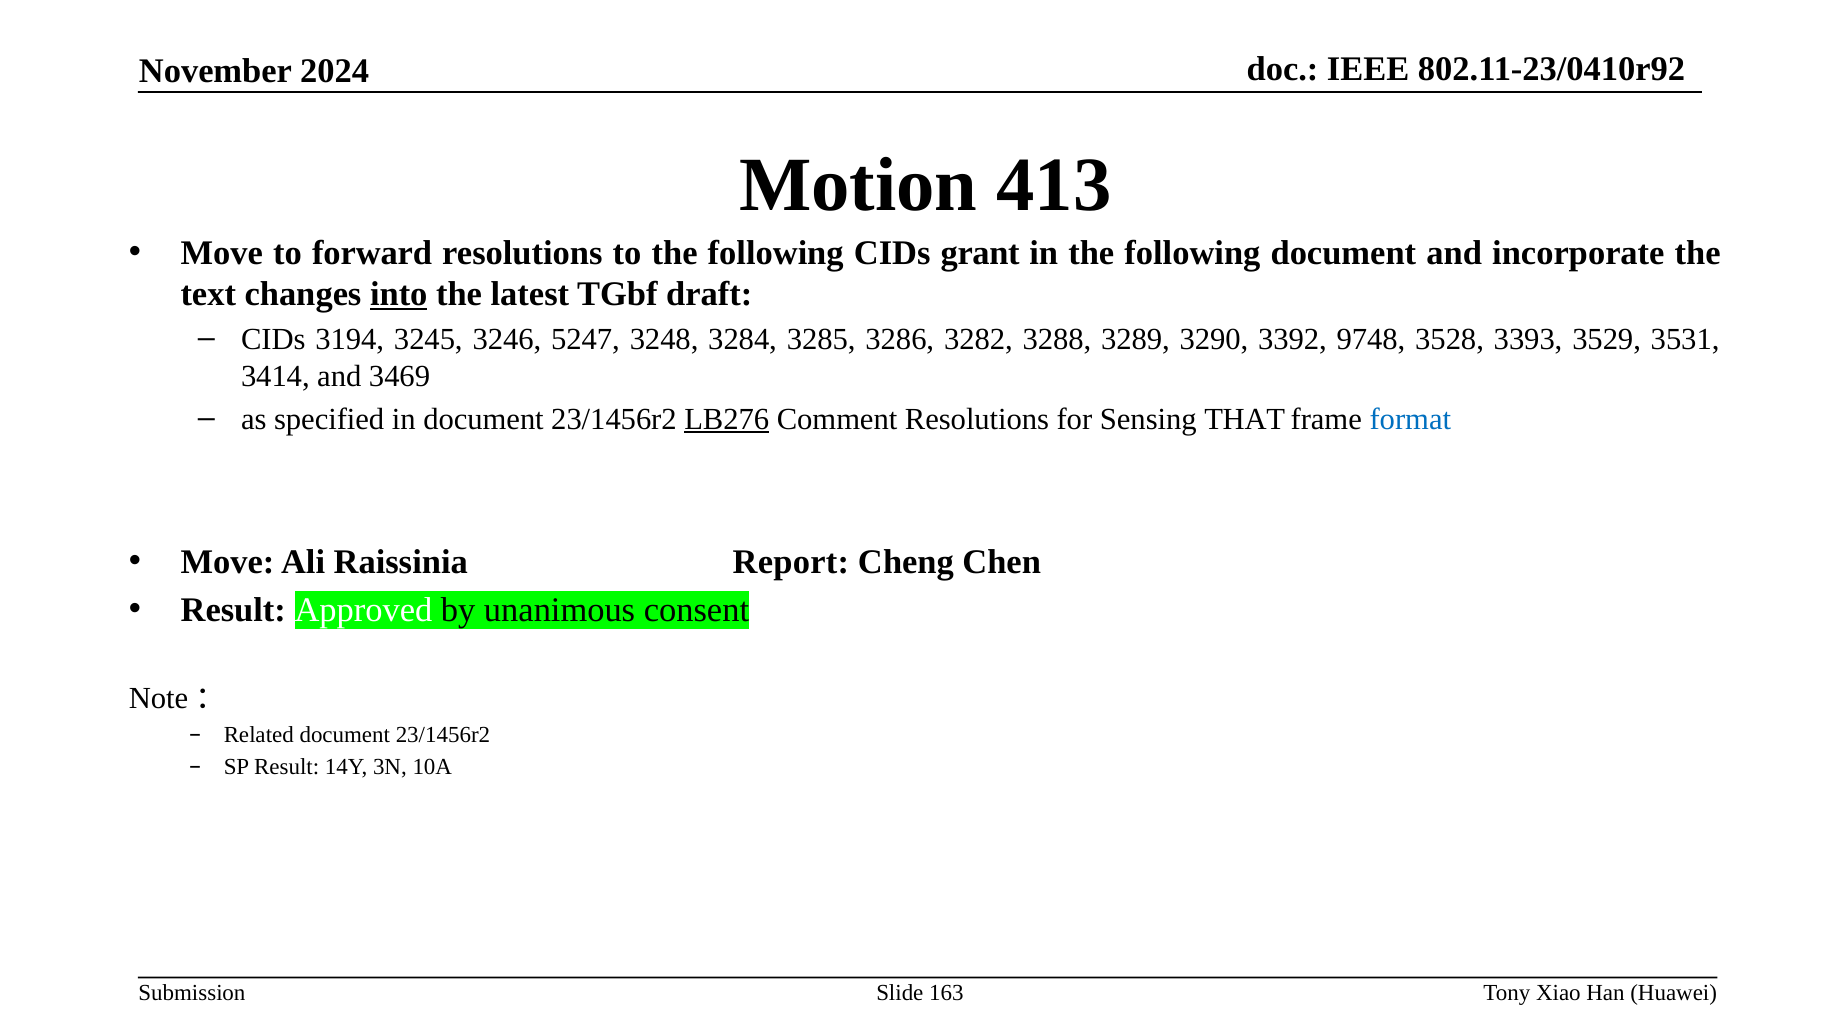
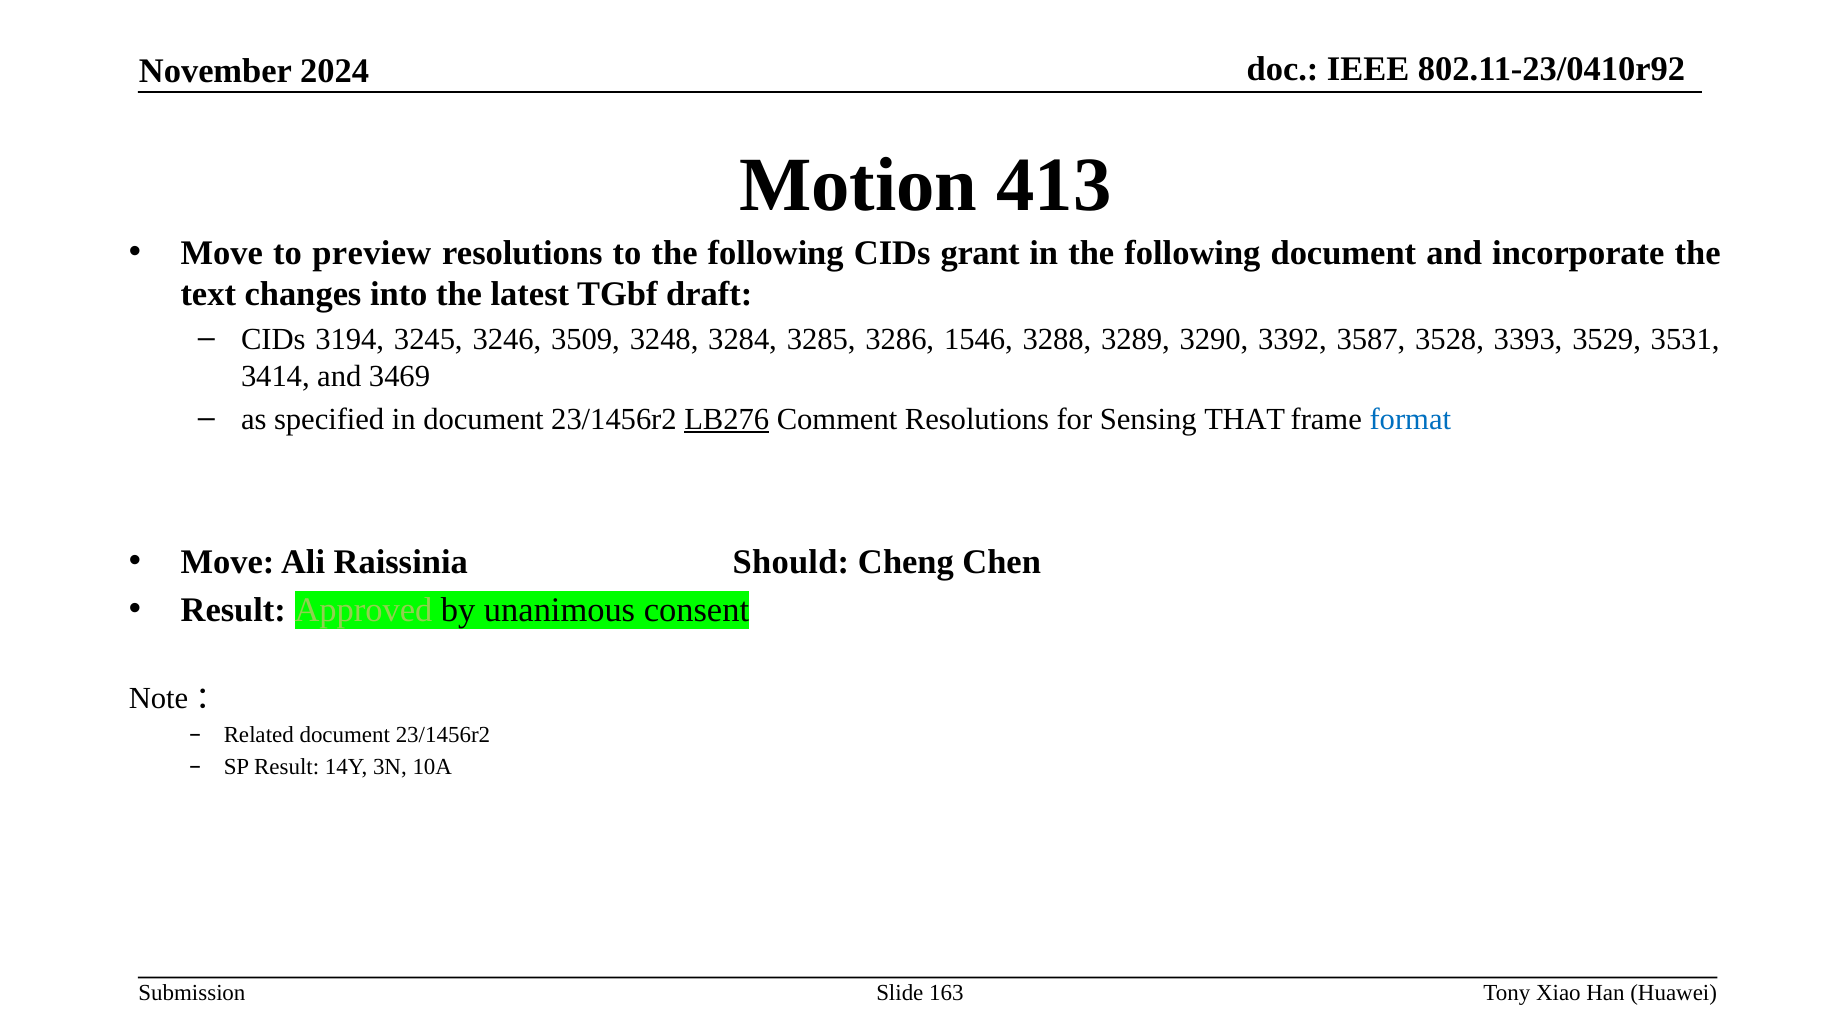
forward: forward -> preview
into underline: present -> none
5247: 5247 -> 3509
3282: 3282 -> 1546
9748: 9748 -> 3587
Report: Report -> Should
Approved colour: white -> light green
